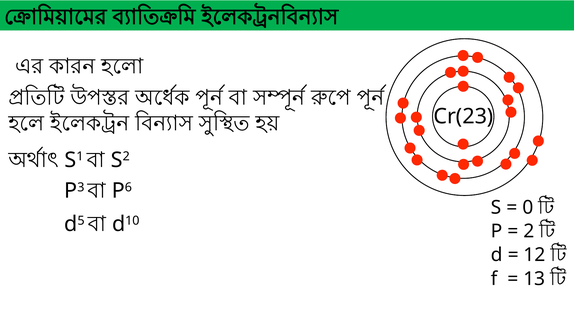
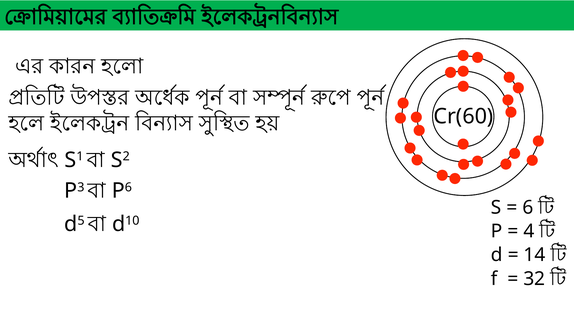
Cr(23: Cr(23 -> Cr(60
0: 0 -> 6
2: 2 -> 4
12: 12 -> 14
13: 13 -> 32
